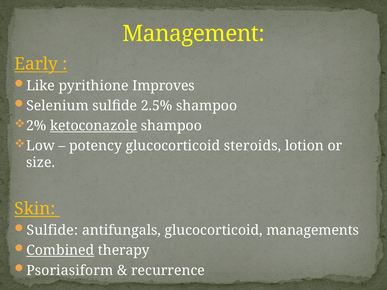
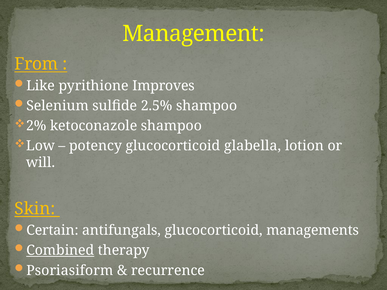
Early: Early -> From
ketoconazole underline: present -> none
steroids: steroids -> glabella
size: size -> will
Sulfide at (52, 231): Sulfide -> Certain
